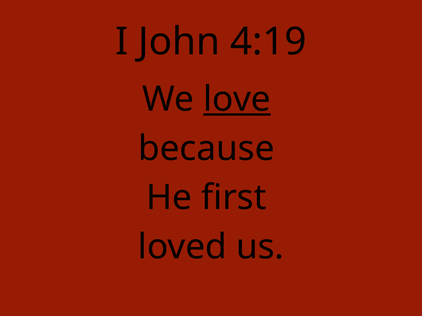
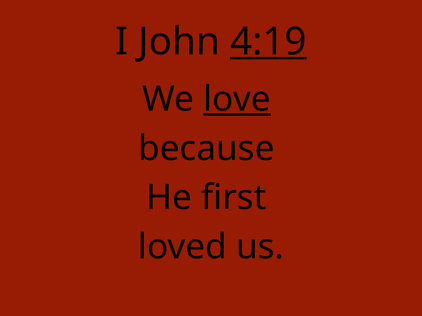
4:19 underline: none -> present
